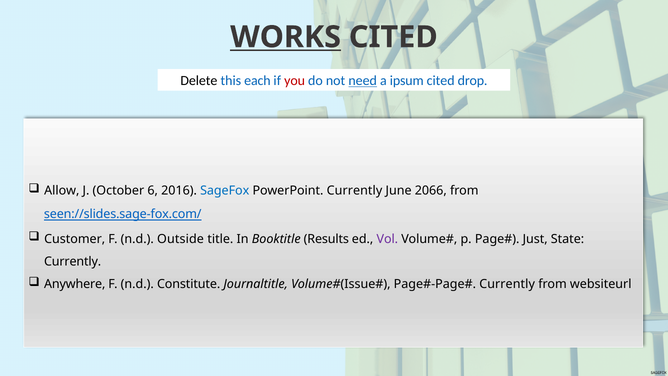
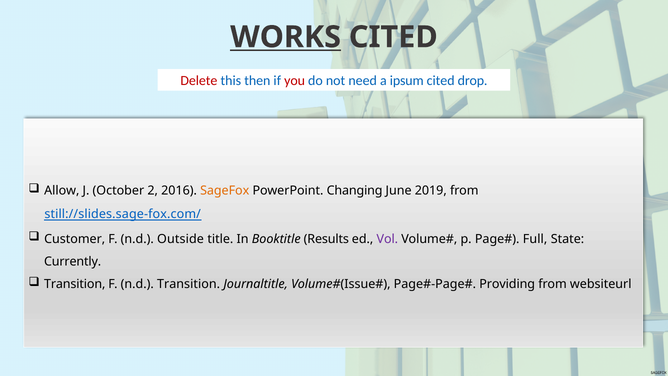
Delete colour: black -> red
each: each -> then
need underline: present -> none
6: 6 -> 2
SageFox colour: blue -> orange
PowerPoint Currently: Currently -> Changing
2066: 2066 -> 2019
seen://slides.sage-fox.com/: seen://slides.sage-fox.com/ -> still://slides.sage-fox.com/
Just: Just -> Full
Anywhere at (75, 284): Anywhere -> Transition
n.d Constitute: Constitute -> Transition
Currently at (507, 284): Currently -> Providing
